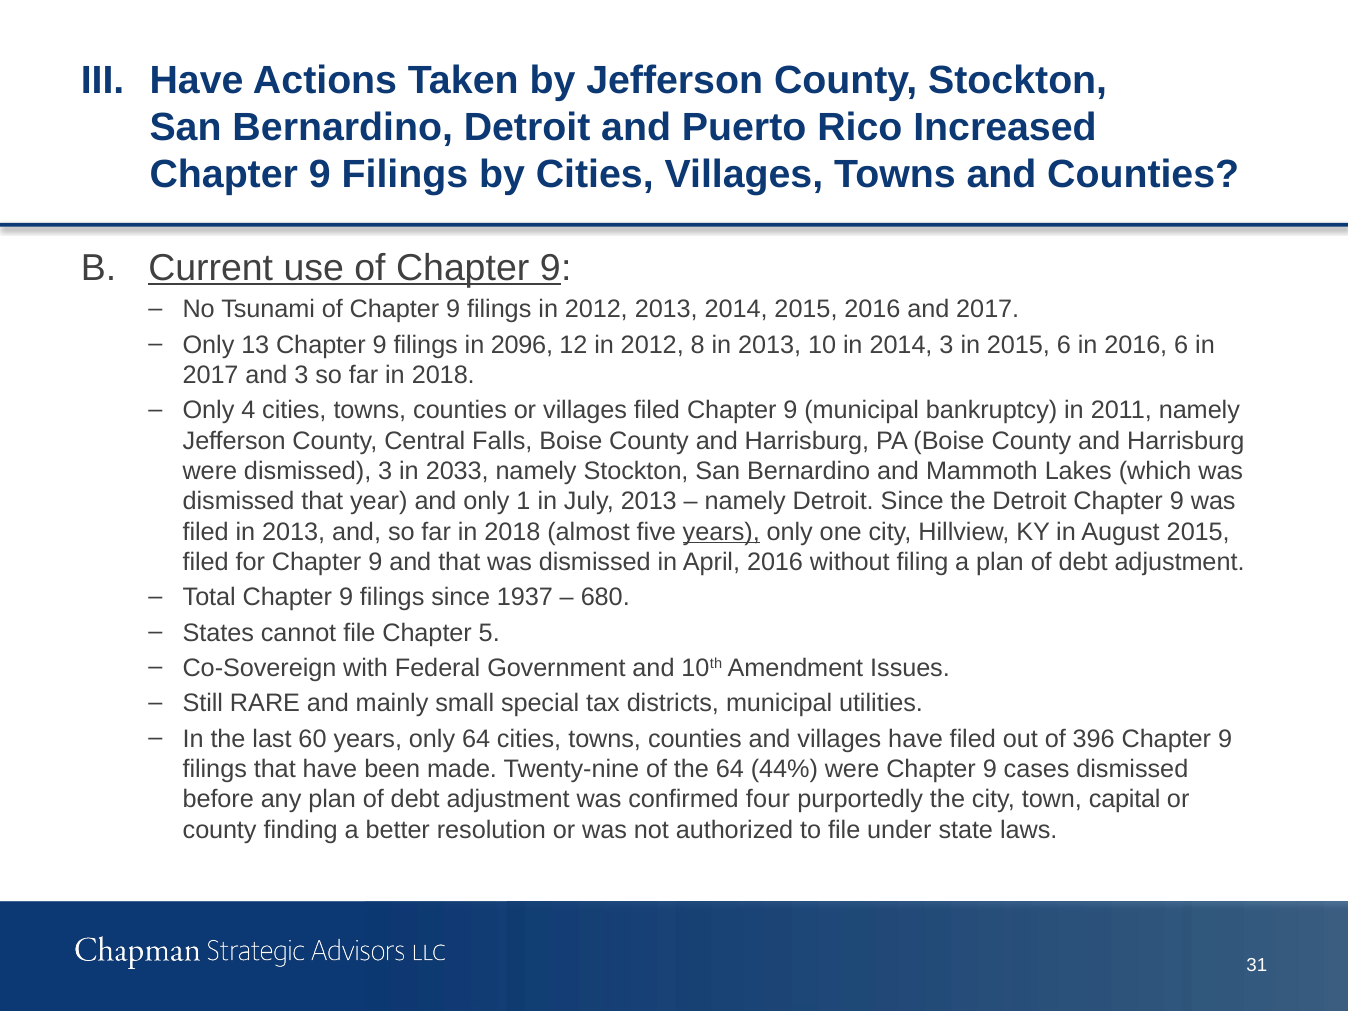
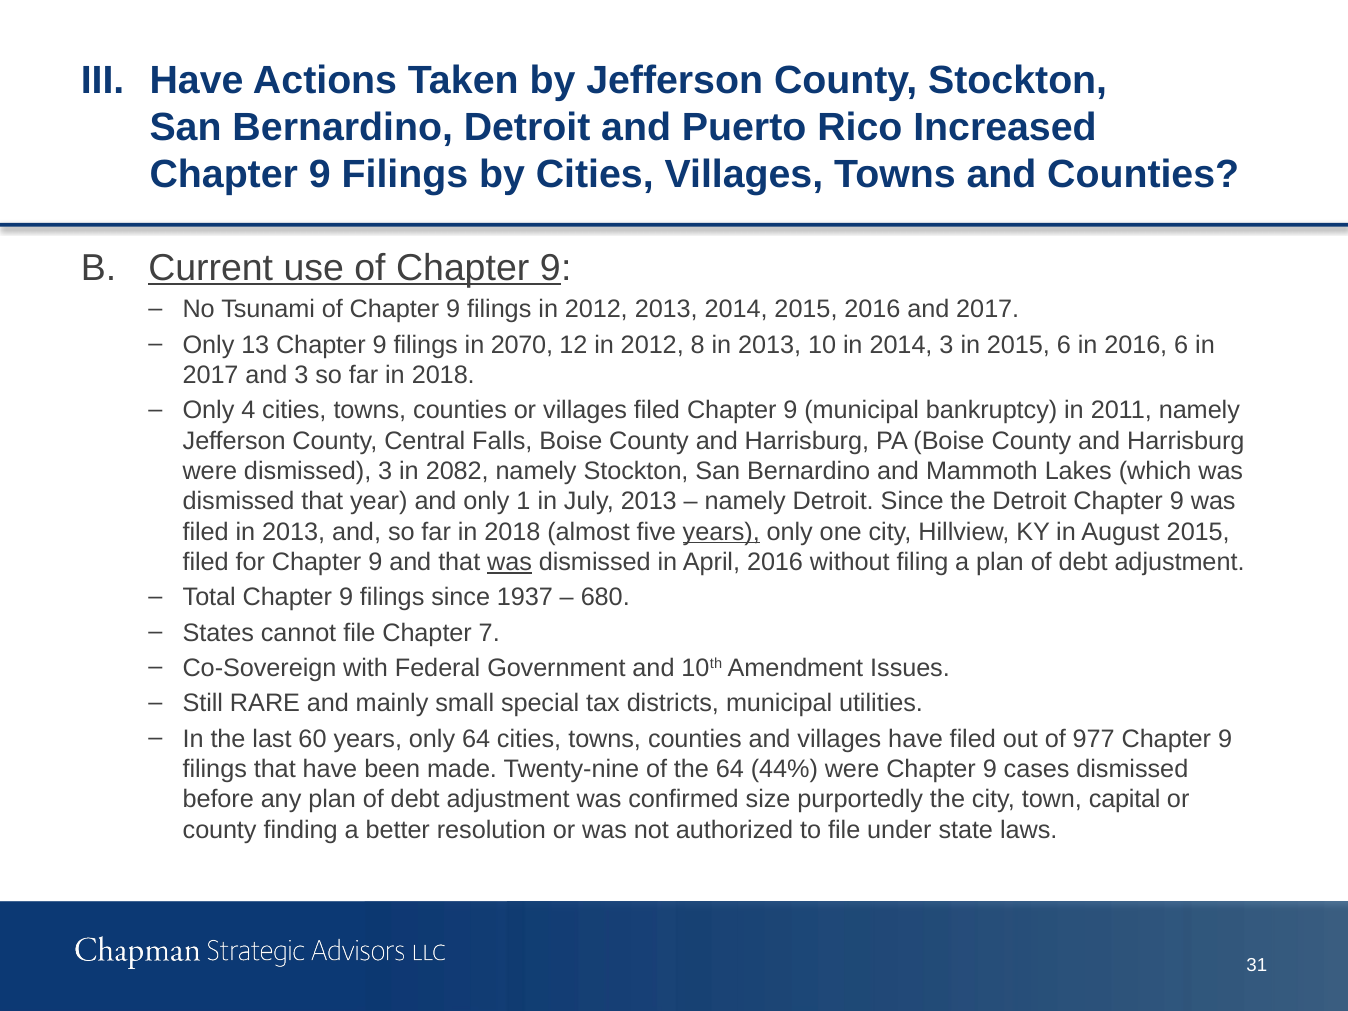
2096: 2096 -> 2070
2033: 2033 -> 2082
was at (510, 562) underline: none -> present
5: 5 -> 7
396: 396 -> 977
four: four -> size
